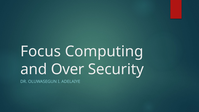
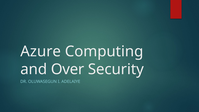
Focus: Focus -> Azure
